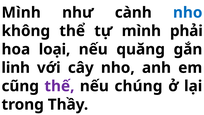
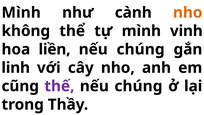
nho at (188, 13) colour: blue -> orange
phải: phải -> vinh
loại: loại -> liền
quăng at (141, 49): quăng -> chúng
